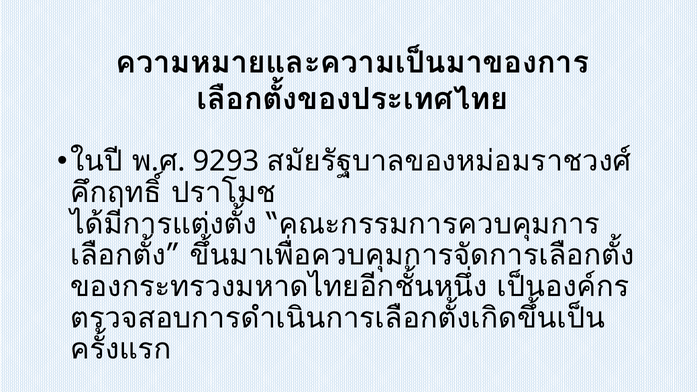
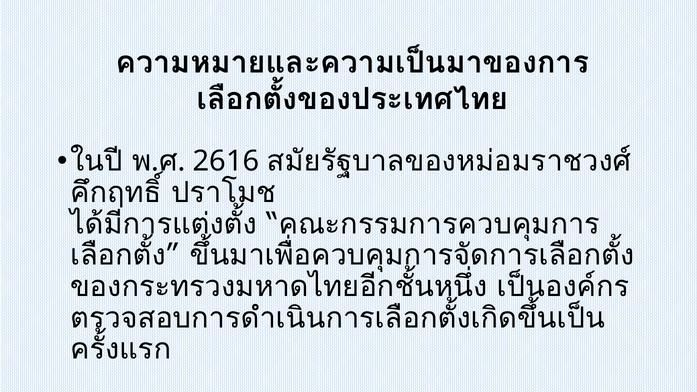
9293: 9293 -> 2616
